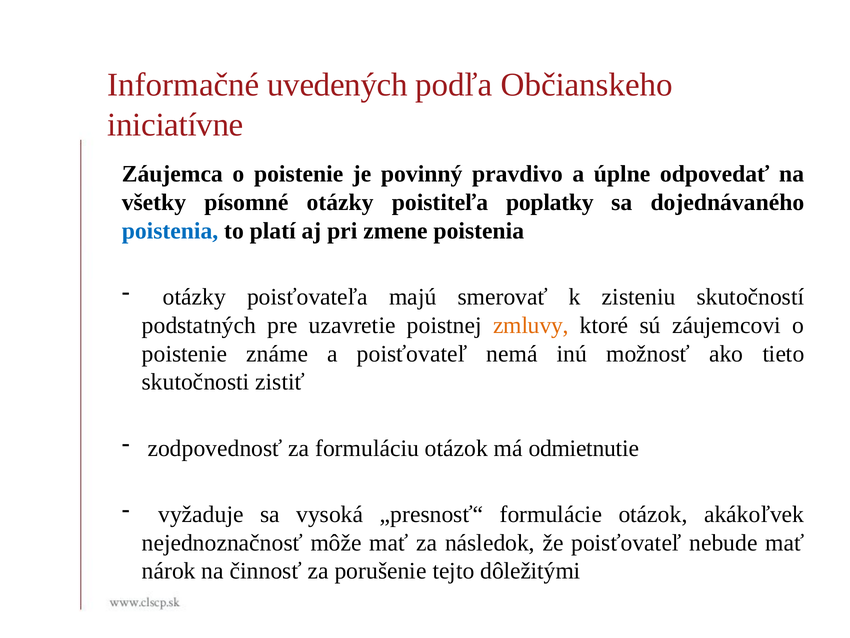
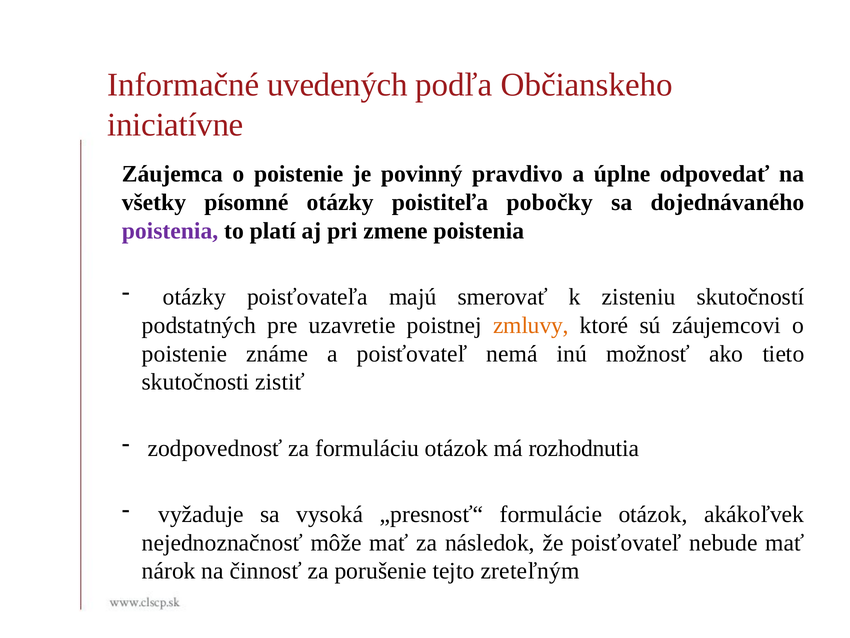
poplatky: poplatky -> pobočky
poistenia at (170, 231) colour: blue -> purple
odmietnutie: odmietnutie -> rozhodnutia
dôležitými: dôležitými -> zreteľným
